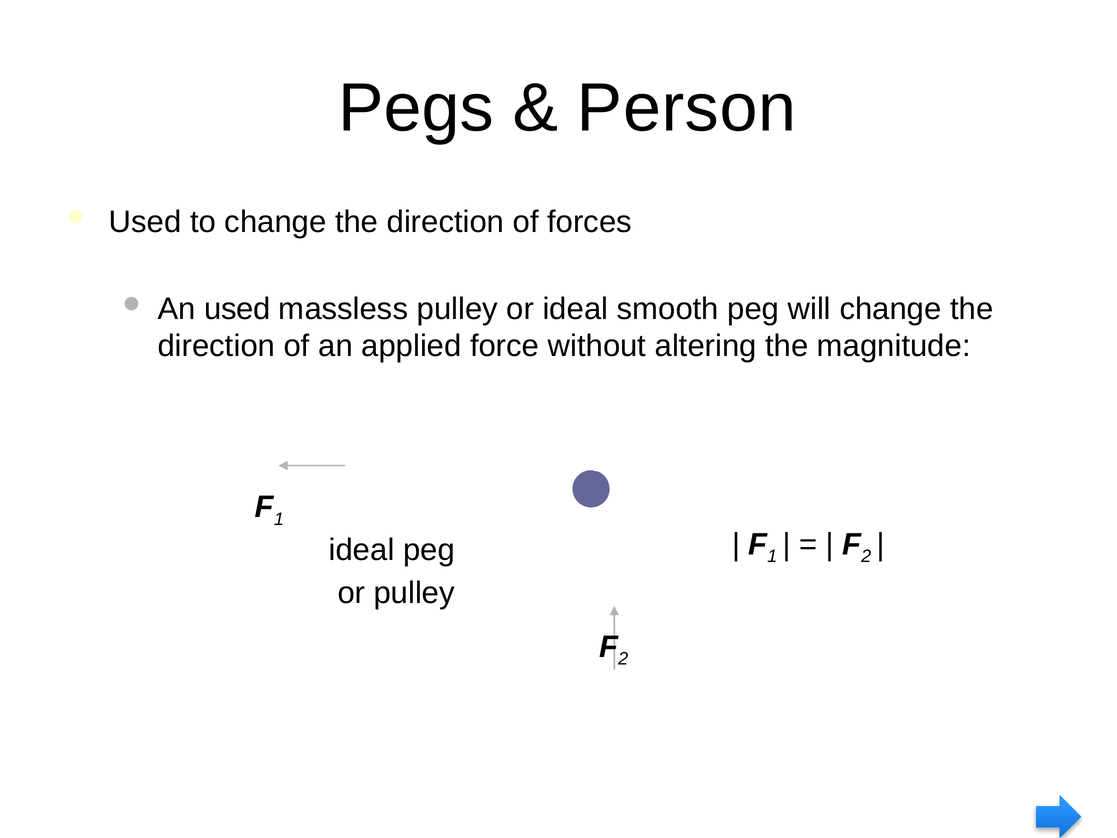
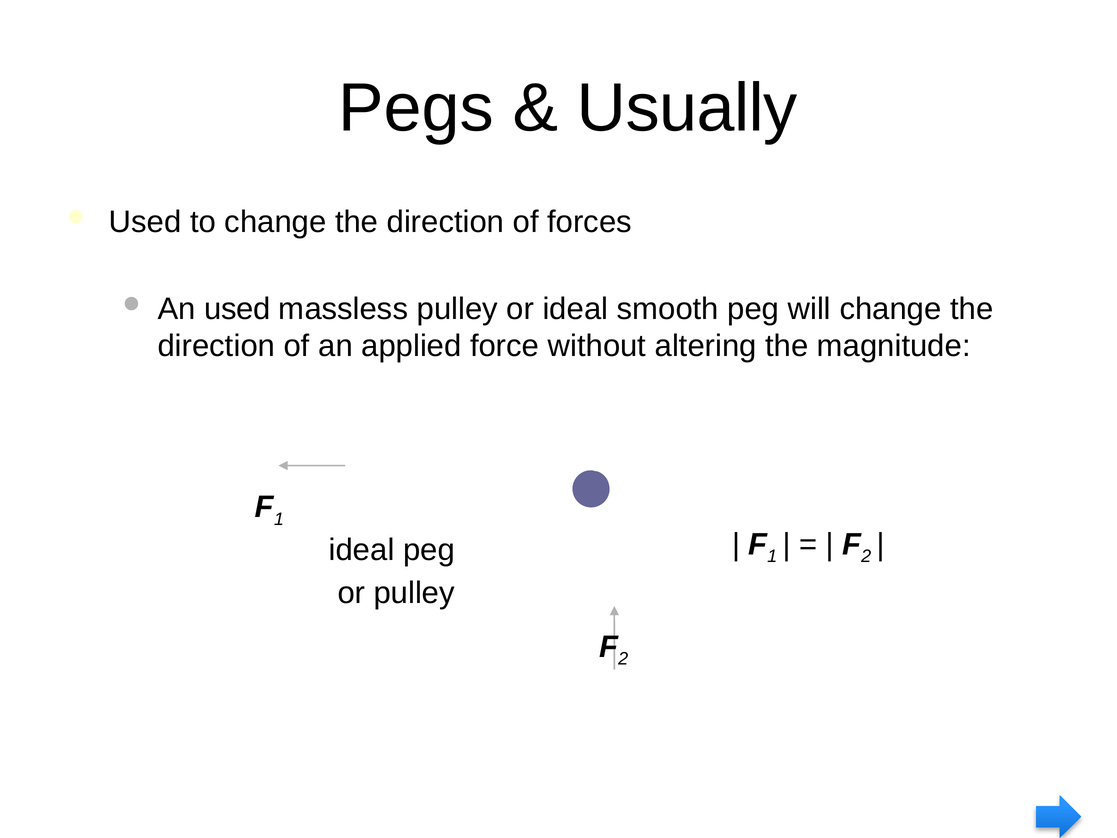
Person: Person -> Usually
